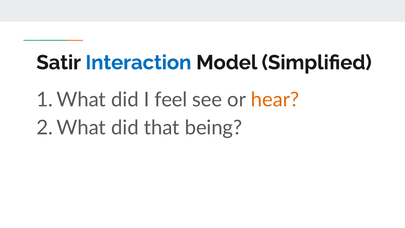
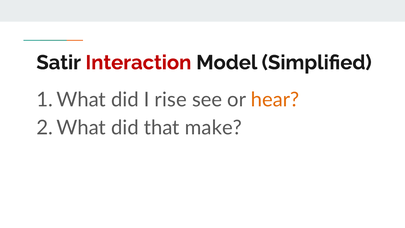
Interaction colour: blue -> red
feel: feel -> rise
being: being -> make
